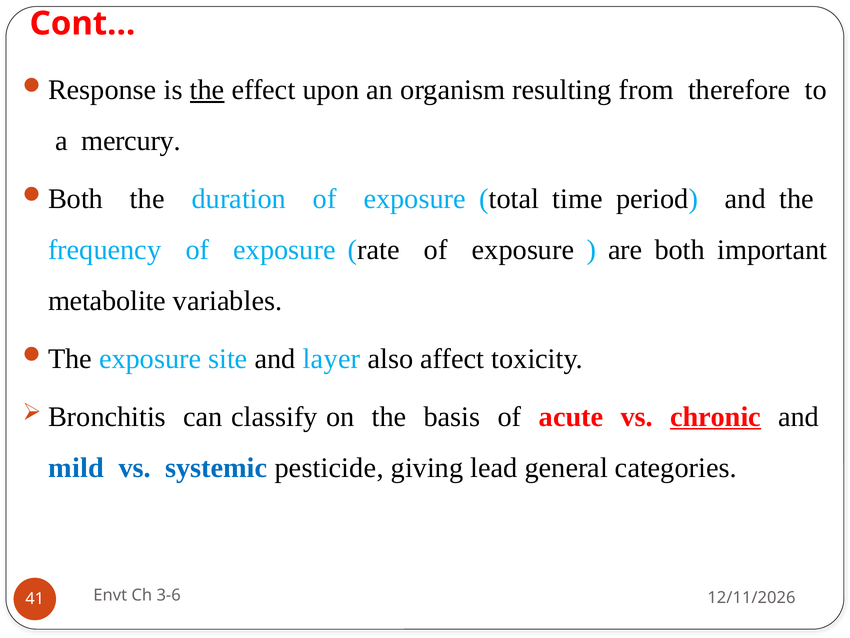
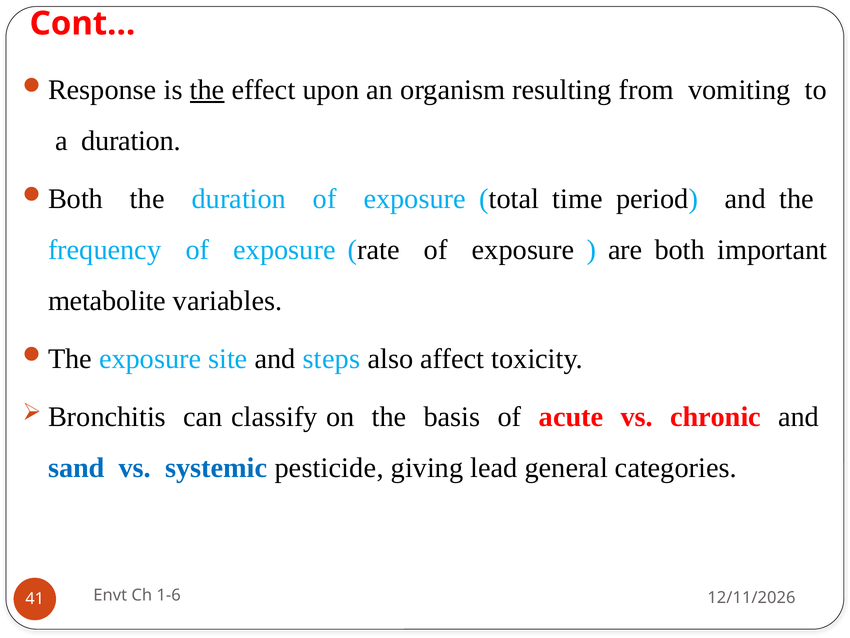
therefore: therefore -> vomiting
a mercury: mercury -> duration
layer: layer -> steps
chronic underline: present -> none
mild: mild -> sand
3-6: 3-6 -> 1-6
